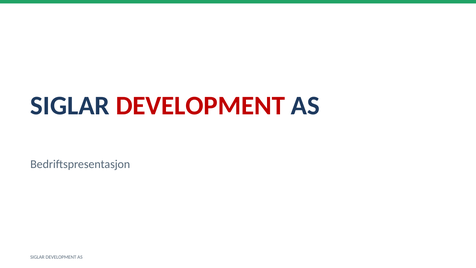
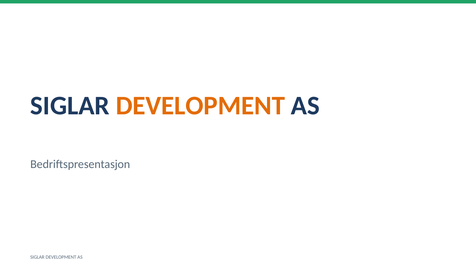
DEVELOPMENT at (200, 106) colour: red -> orange
